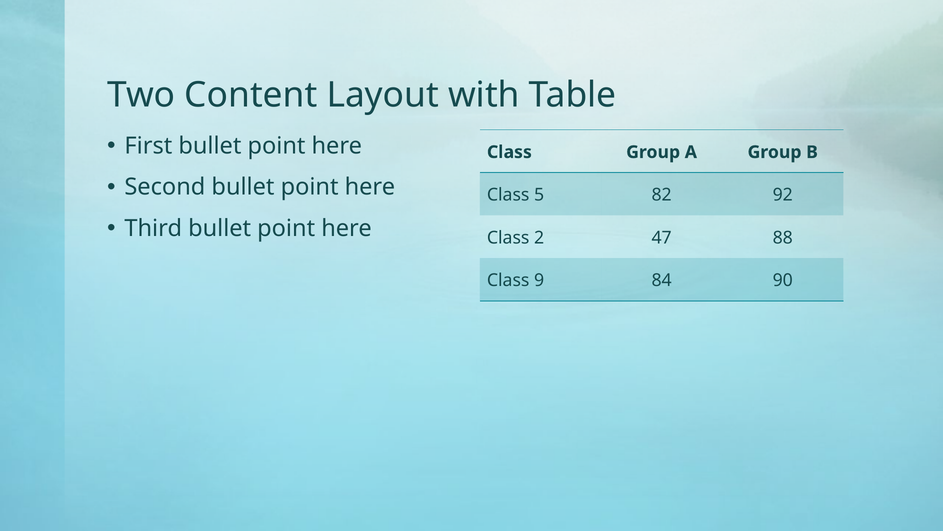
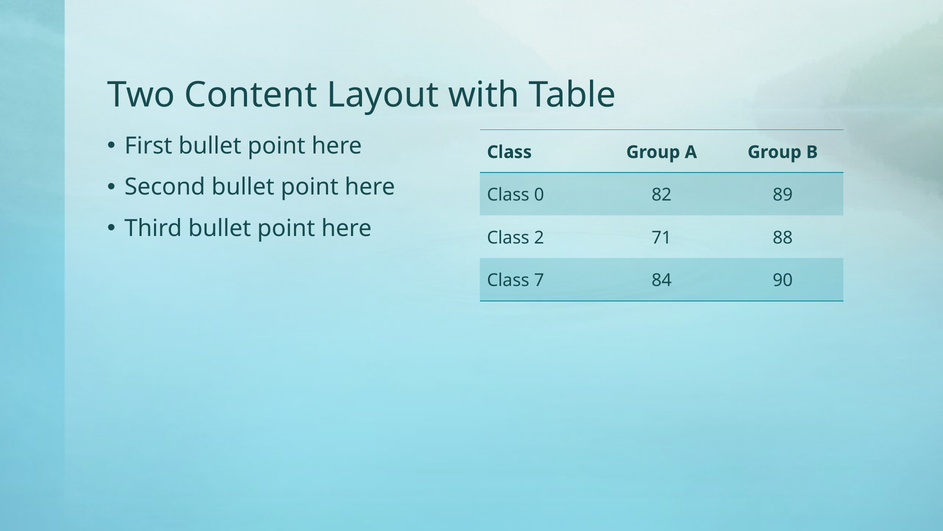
5: 5 -> 0
92: 92 -> 89
47: 47 -> 71
9: 9 -> 7
